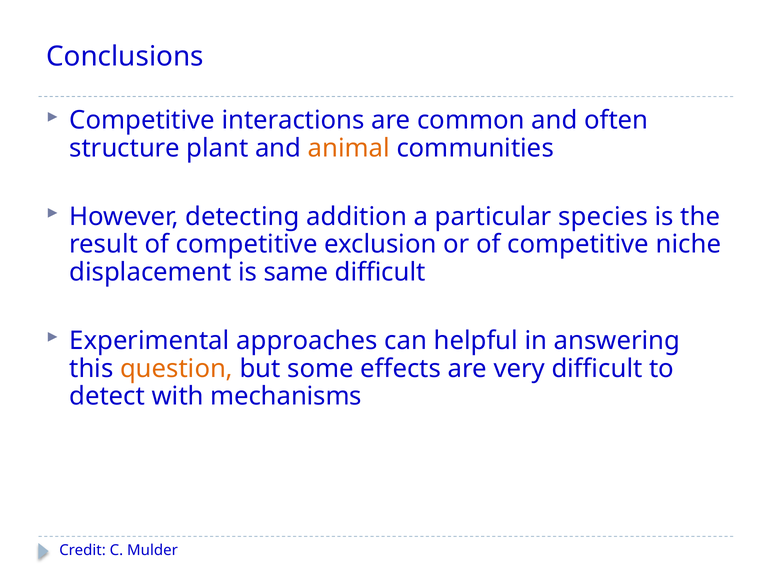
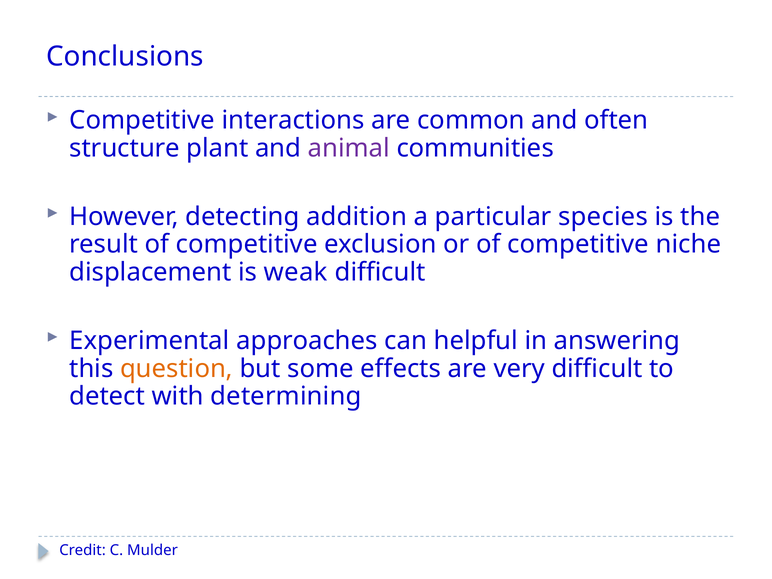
animal colour: orange -> purple
same: same -> weak
mechanisms: mechanisms -> determining
